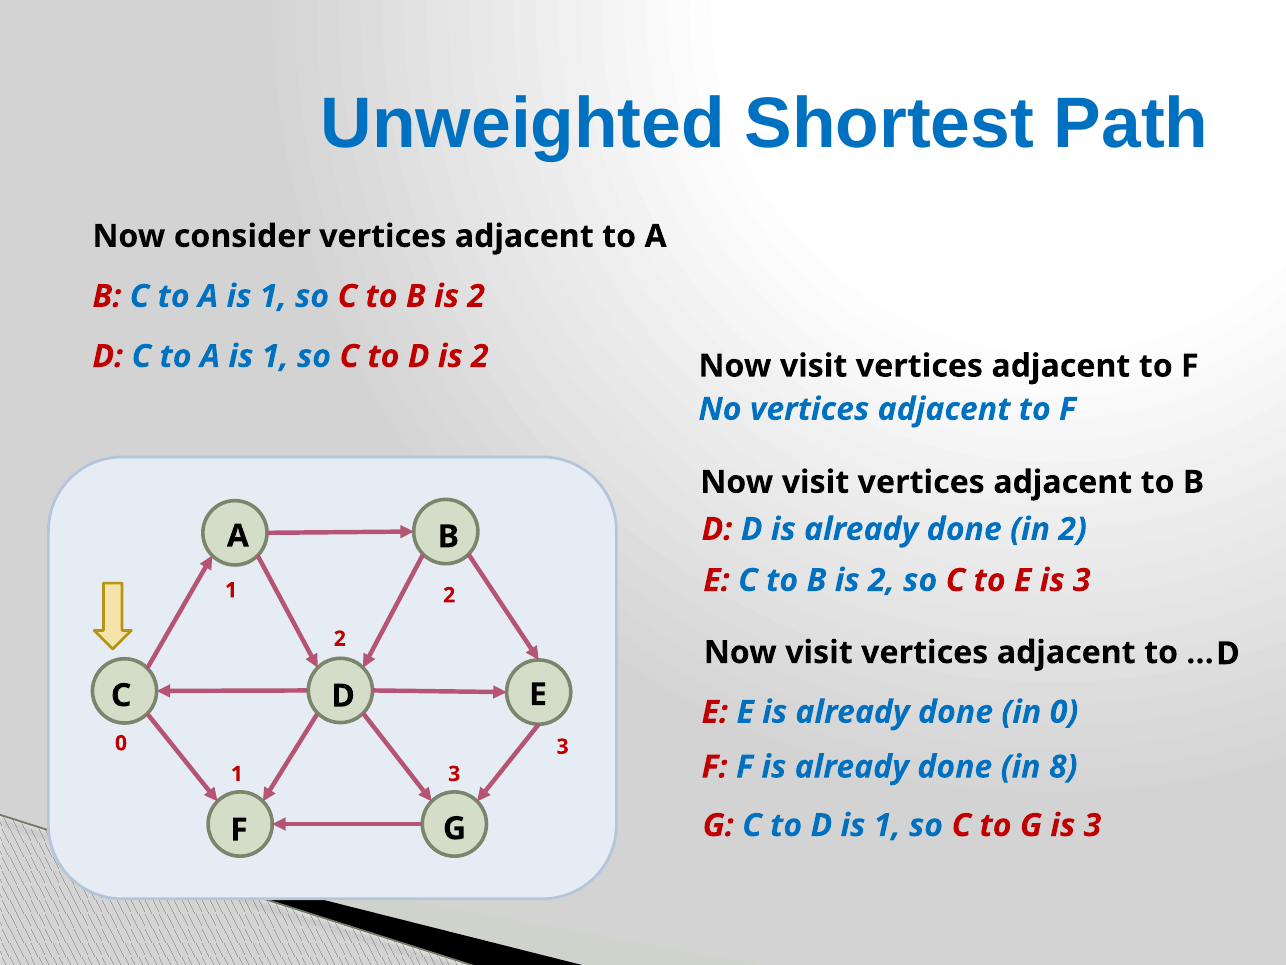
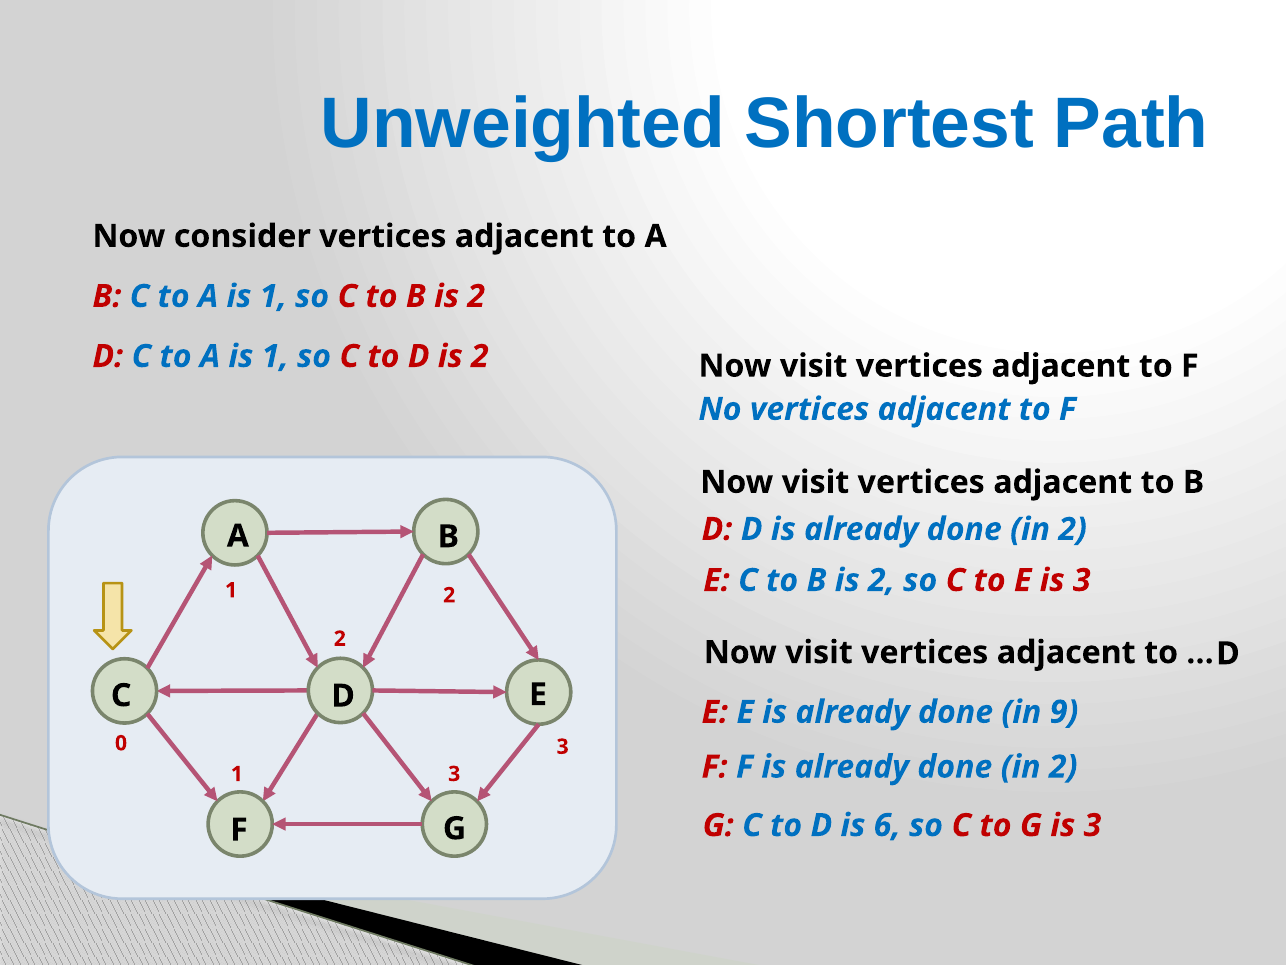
in 0: 0 -> 9
8 at (1063, 767): 8 -> 2
D is 1: 1 -> 6
